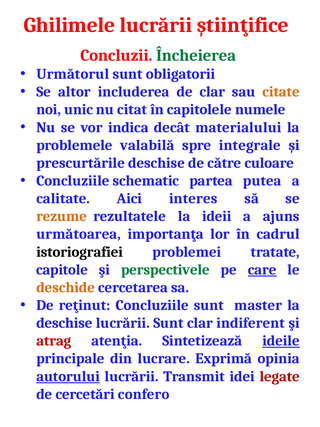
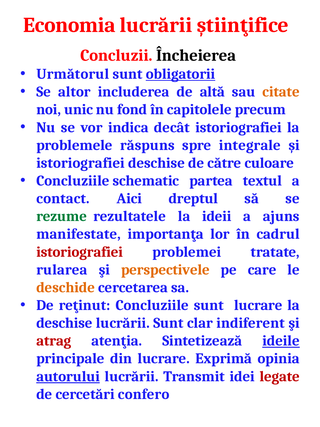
Ghilimele: Ghilimele -> Economia
Încheierea colour: green -> black
obligatorii underline: none -> present
de clar: clar -> altă
citat: citat -> fond
numele: numele -> precum
decât materialului: materialului -> istoriografiei
valabilă: valabilă -> răspuns
prescurtările at (81, 163): prescurtările -> istoriografiei
putea: putea -> textul
calitate: calitate -> contact
interes: interes -> dreptul
rezume colour: orange -> green
următoarea: următoarea -> manifestate
istoriografiei at (80, 252) colour: black -> red
capitole: capitole -> rularea
perspectivele colour: green -> orange
care underline: present -> none
sunt master: master -> lucrare
